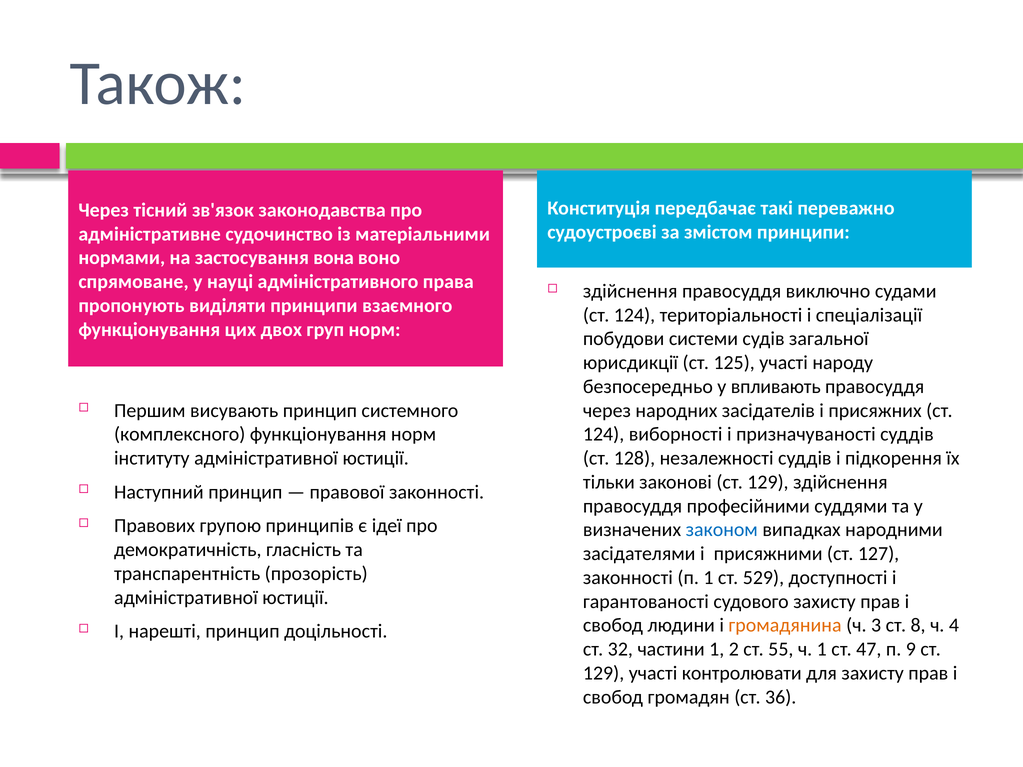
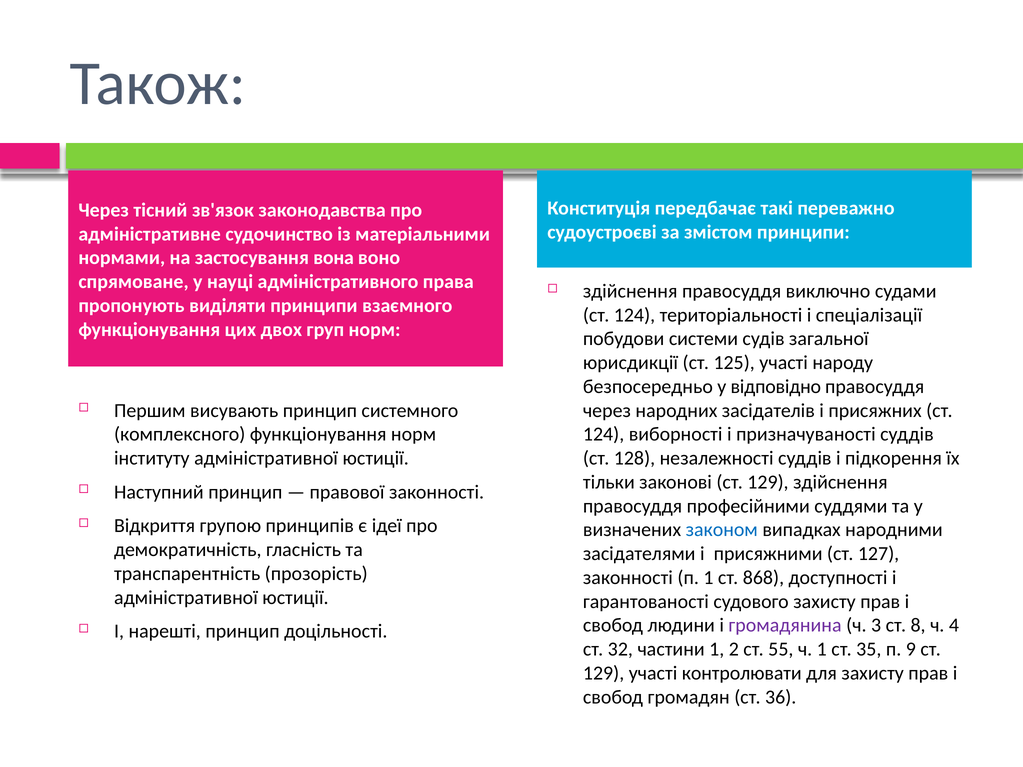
впливають: впливають -> відповідно
Правових: Правових -> Відкриття
529: 529 -> 868
громадянина colour: orange -> purple
47: 47 -> 35
